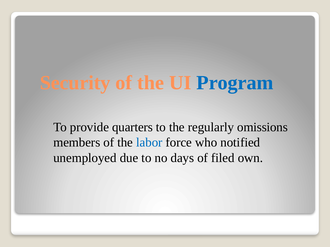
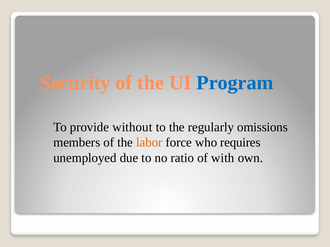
quarters: quarters -> without
labor colour: blue -> orange
notified: notified -> requires
days: days -> ratio
filed: filed -> with
